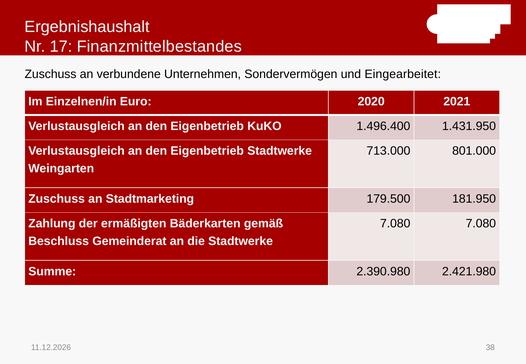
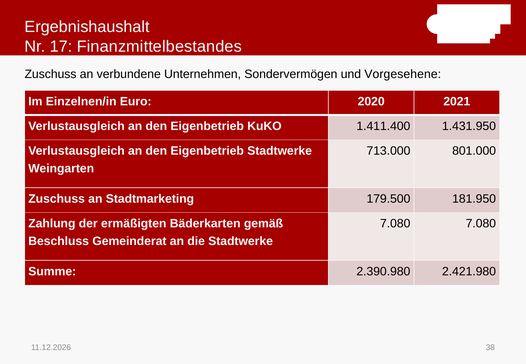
Eingearbeitet: Eingearbeitet -> Vorgesehene
1.496.400: 1.496.400 -> 1.411.400
